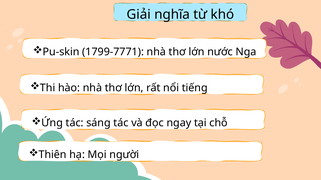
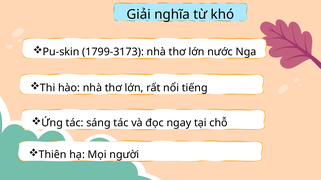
1799-7771: 1799-7771 -> 1799-3173
